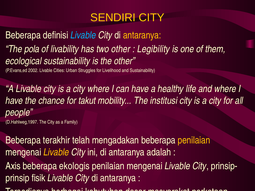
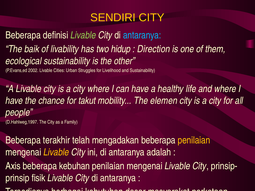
Livable at (83, 35) colour: light blue -> light green
antaranya at (142, 35) colour: yellow -> light blue
pola: pola -> baik
two other: other -> hidup
Legibility: Legibility -> Direction
institusi: institusi -> elemen
ekologis: ekologis -> kebuhan
